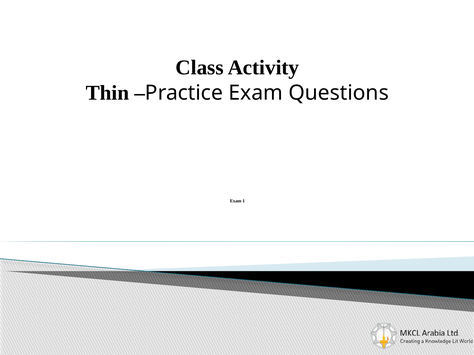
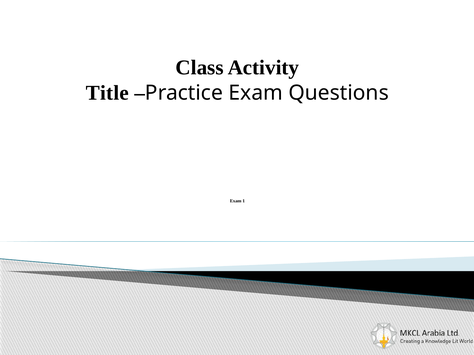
Thin: Thin -> Title
